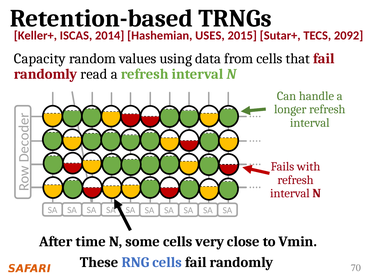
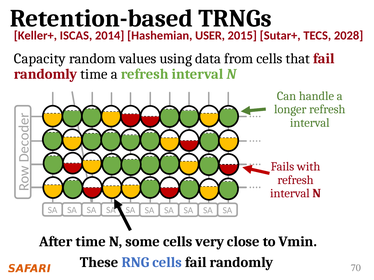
USES: USES -> USER
2092: 2092 -> 2028
randomly read: read -> time
